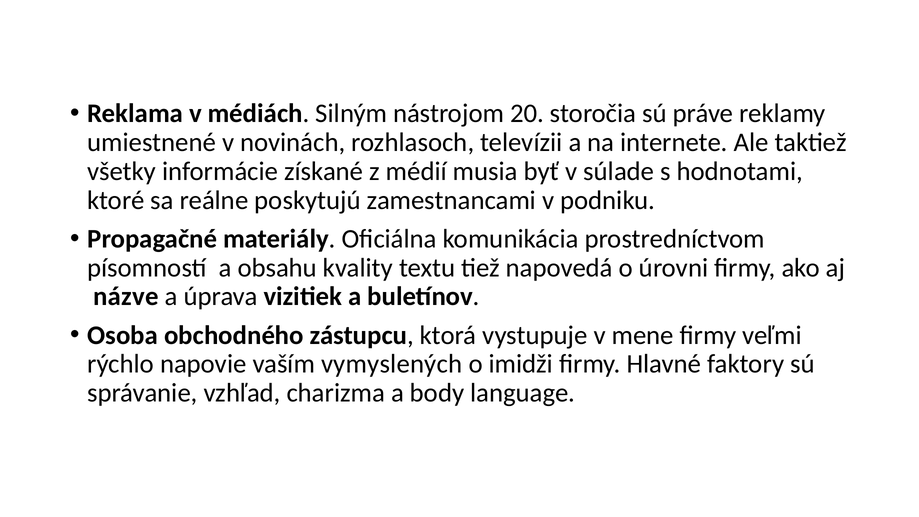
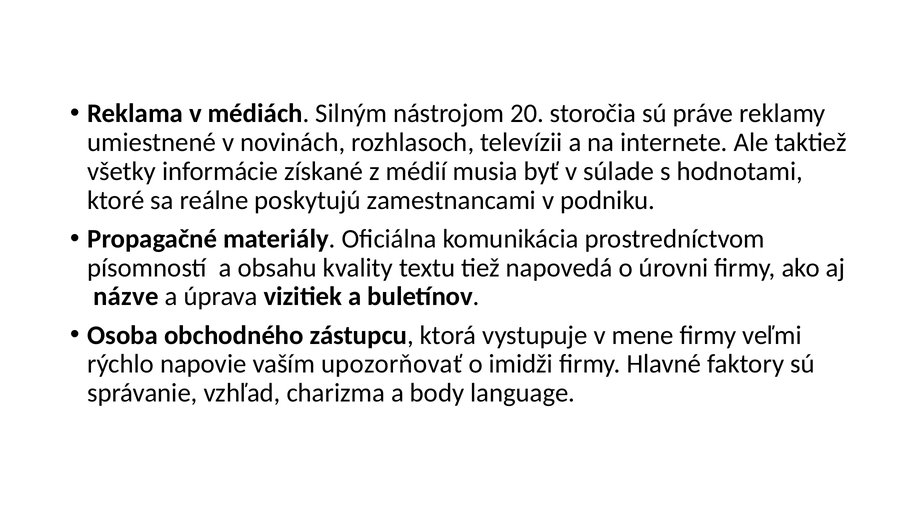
vymyslených: vymyslených -> upozorňovať
